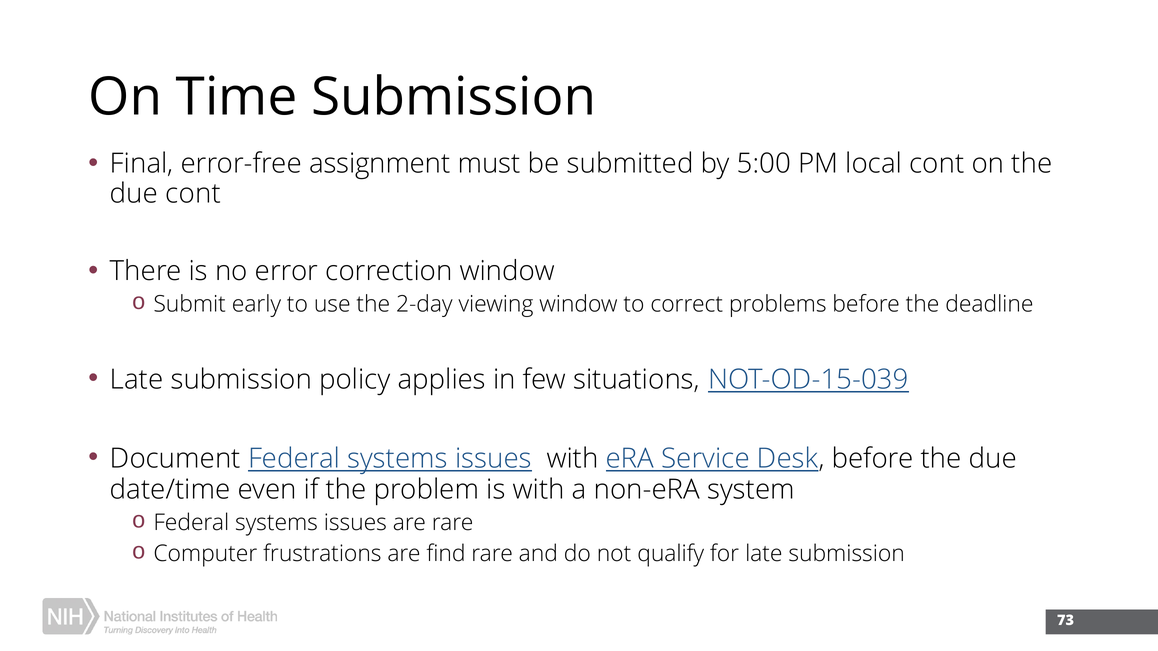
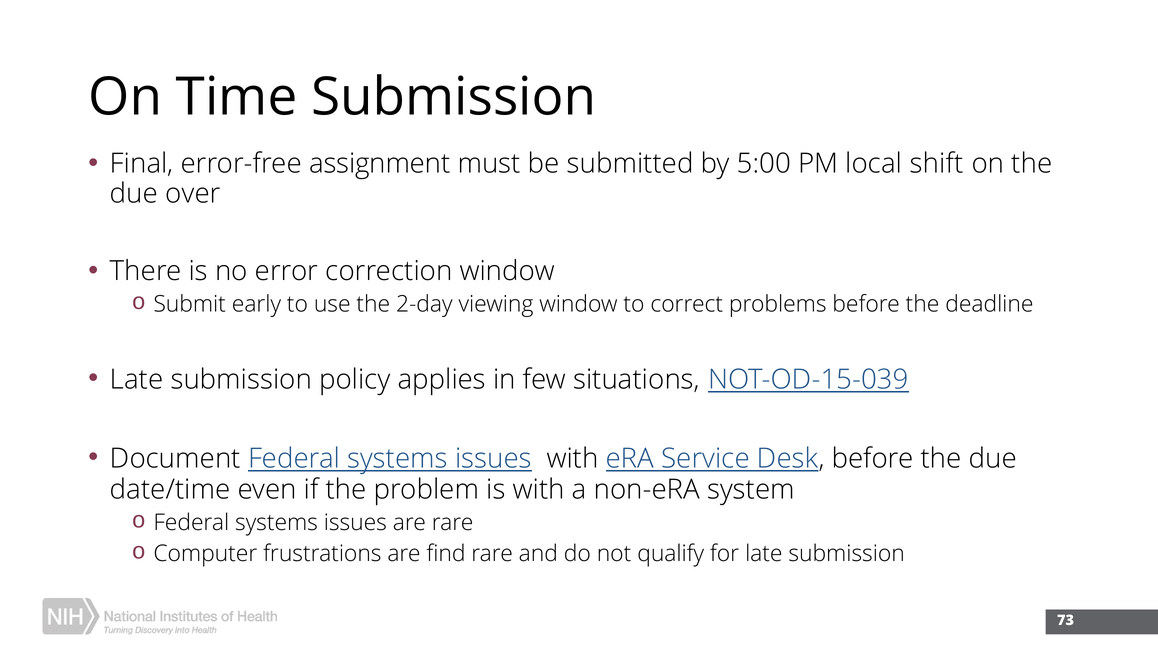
local cont: cont -> shift
due cont: cont -> over
